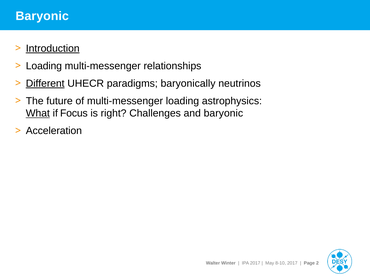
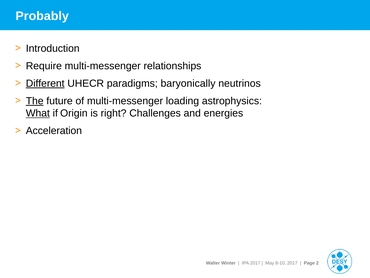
Baryonic at (42, 16): Baryonic -> Probably
Introduction underline: present -> none
Loading at (44, 66): Loading -> Require
The underline: none -> present
Focus: Focus -> Origin
and baryonic: baryonic -> energies
